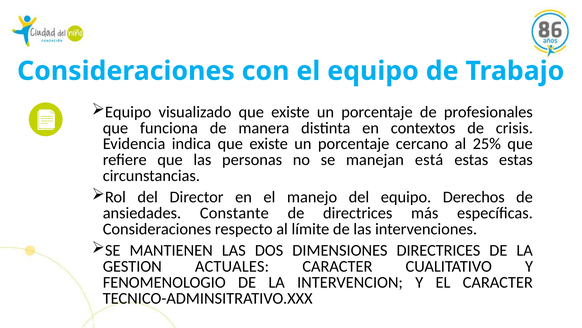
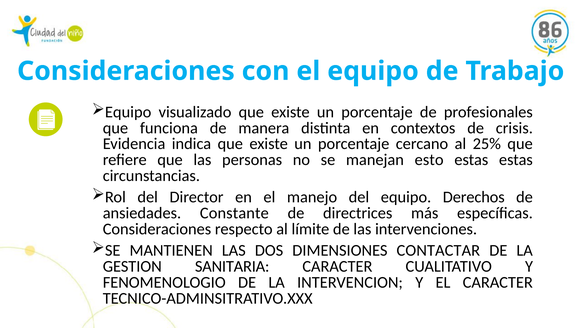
está: está -> esto
DIMENSIONES DIRECTRICES: DIRECTRICES -> CONTACTAR
ACTUALES: ACTUALES -> SANITARIA
